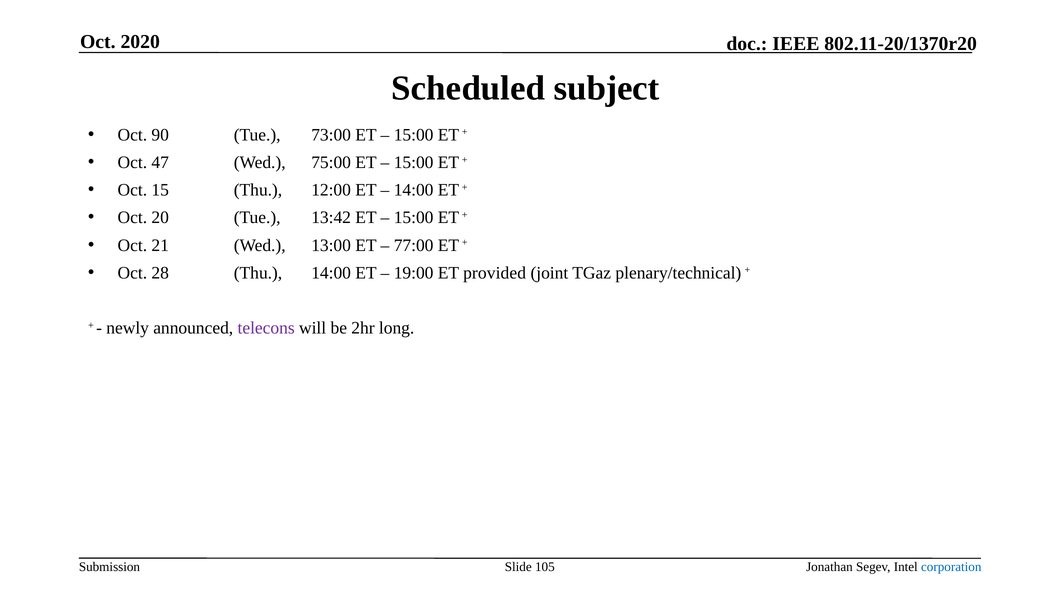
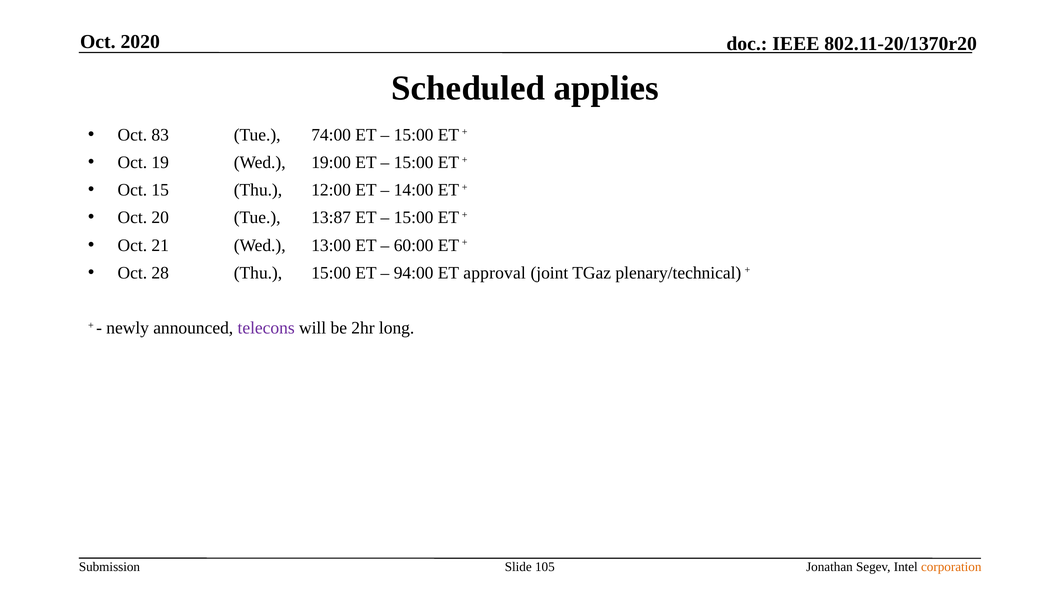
subject: subject -> applies
90: 90 -> 83
73:00: 73:00 -> 74:00
47: 47 -> 19
75:00: 75:00 -> 19:00
13:42: 13:42 -> 13:87
77:00: 77:00 -> 60:00
Thu 14:00: 14:00 -> 15:00
19:00: 19:00 -> 94:00
provided: provided -> approval
corporation colour: blue -> orange
